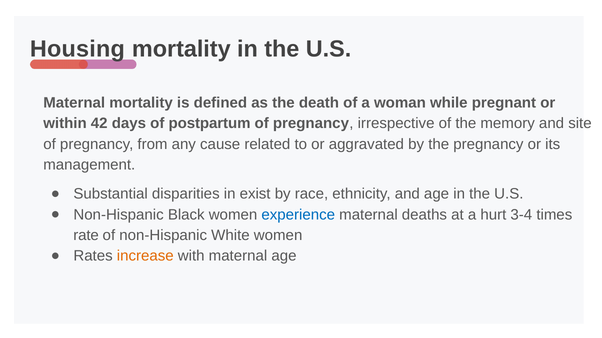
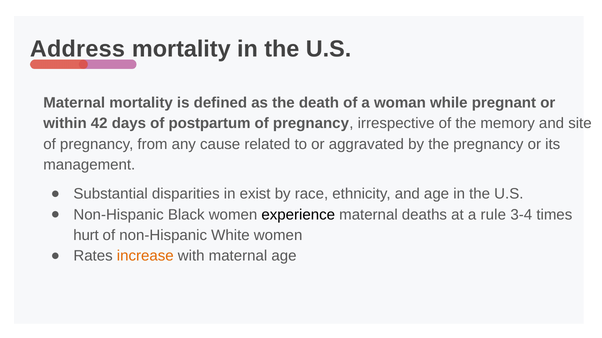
Housing: Housing -> Address
experience colour: blue -> black
hurt: hurt -> rule
rate: rate -> hurt
